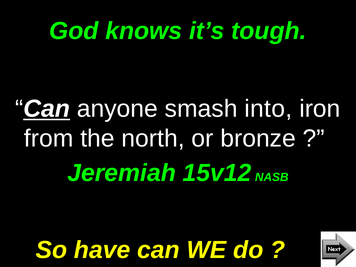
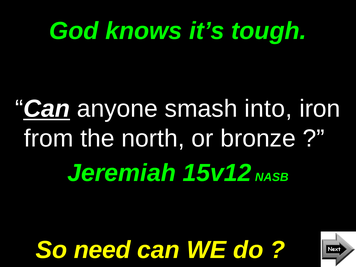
have: have -> need
